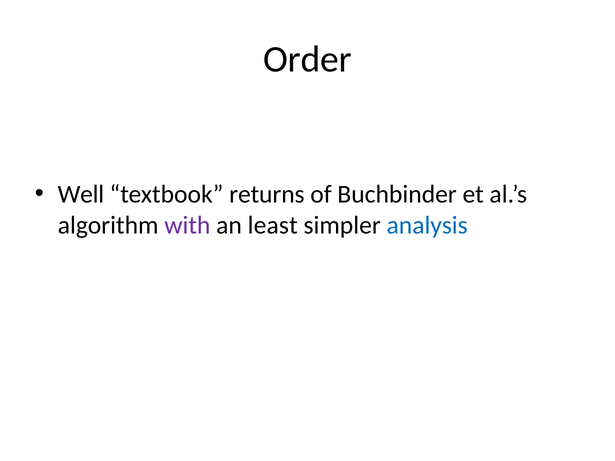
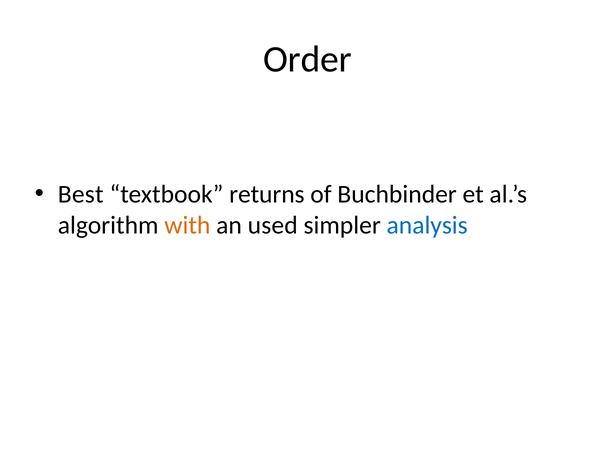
Well: Well -> Best
with colour: purple -> orange
least: least -> used
